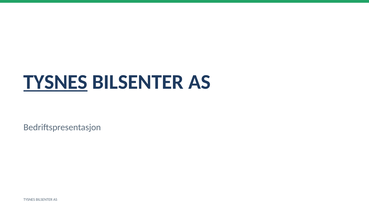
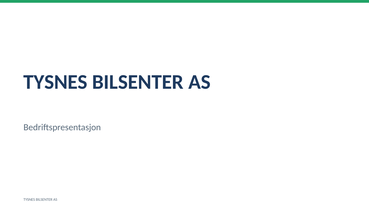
TYSNES at (55, 82) underline: present -> none
